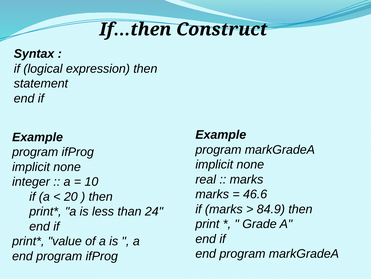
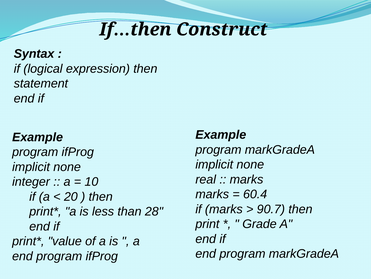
46.6: 46.6 -> 60.4
84.9: 84.9 -> 90.7
24: 24 -> 28
